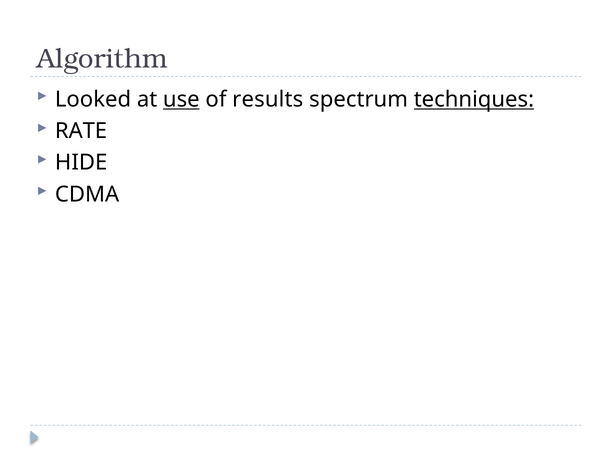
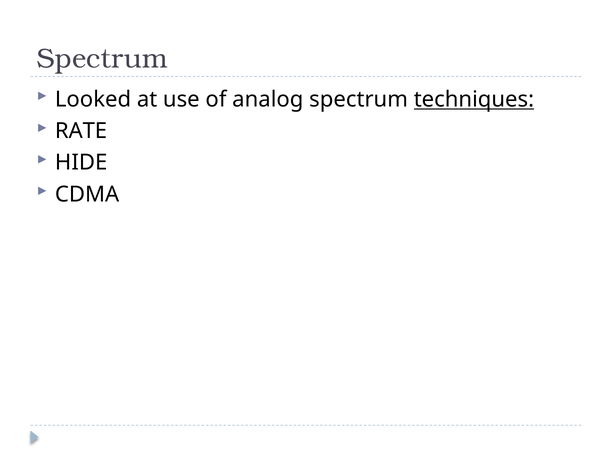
Algorithm at (102, 59): Algorithm -> Spectrum
use underline: present -> none
results: results -> analog
